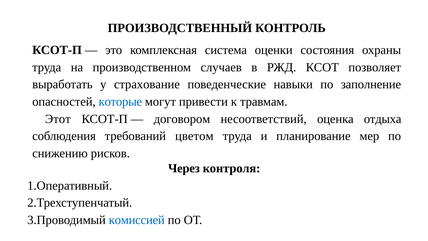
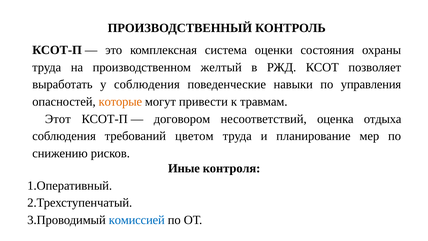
случаев: случаев -> желтый
у страхование: страхование -> соблюдения
заполнение: заполнение -> управления
которые colour: blue -> orange
Через: Через -> Иные
